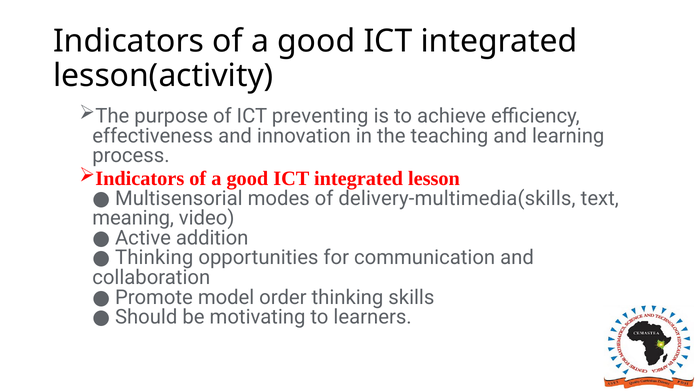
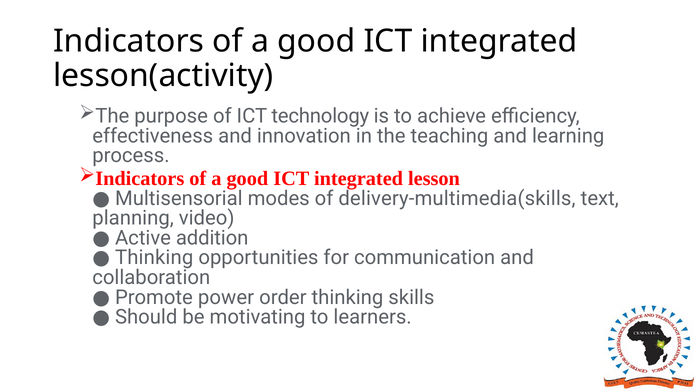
preventing: preventing -> technology
meaning: meaning -> planning
model: model -> power
